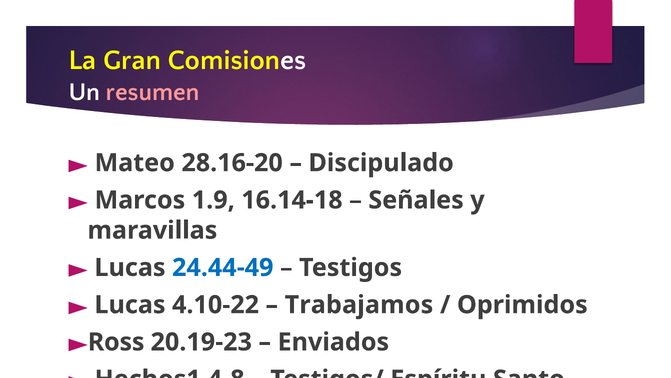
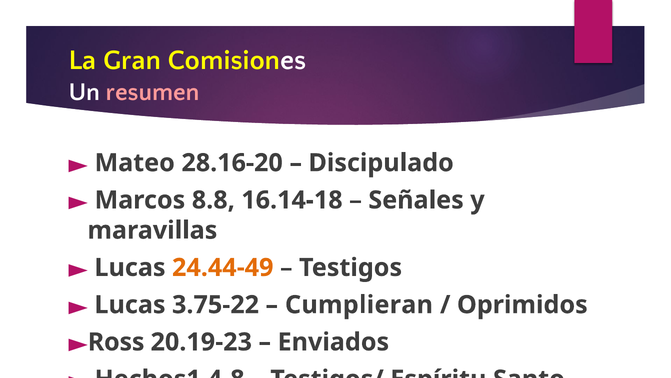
1.9: 1.9 -> 8.8
24.44-49 colour: blue -> orange
4.10-22: 4.10-22 -> 3.75-22
Trabajamos: Trabajamos -> Cumplieran
